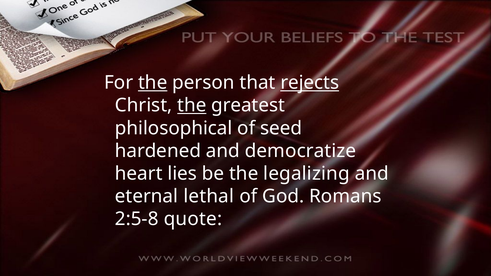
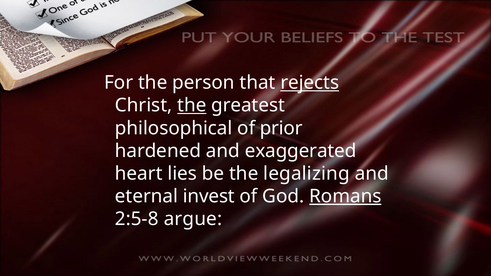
the at (153, 83) underline: present -> none
seed: seed -> prior
democratize: democratize -> exaggerated
lethal: lethal -> invest
Romans underline: none -> present
quote: quote -> argue
